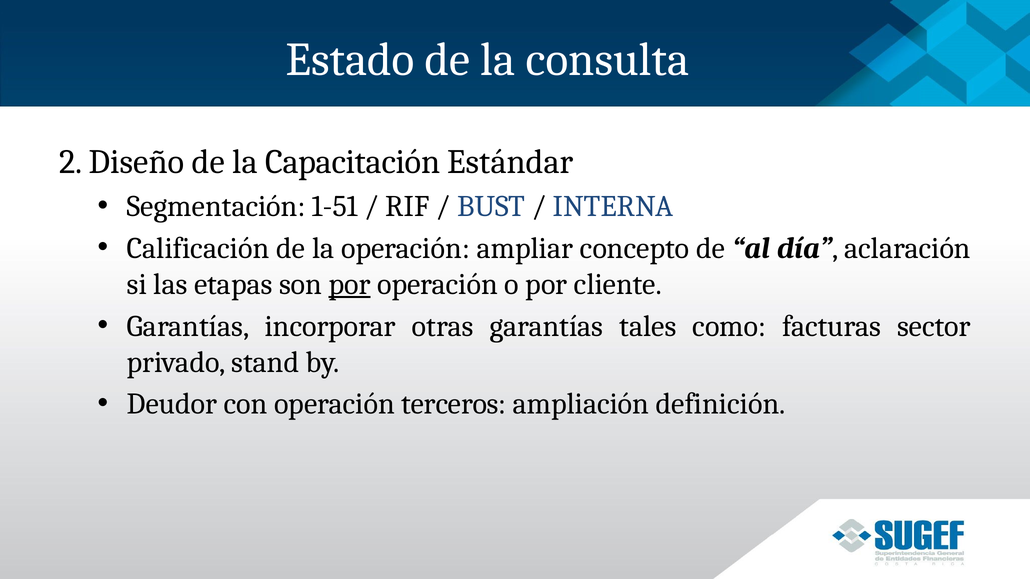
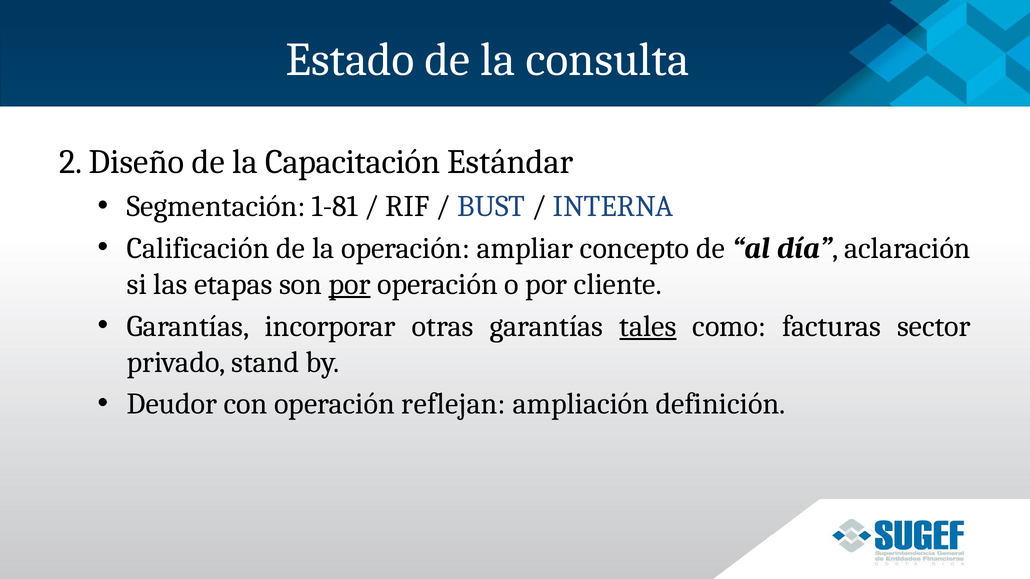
1-51: 1-51 -> 1-81
tales underline: none -> present
terceros: terceros -> reflejan
